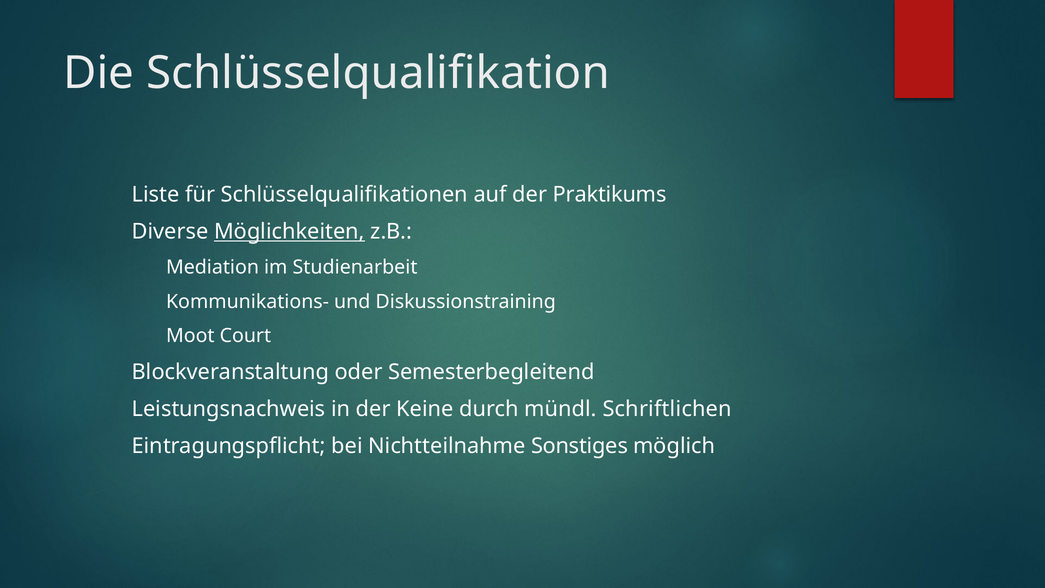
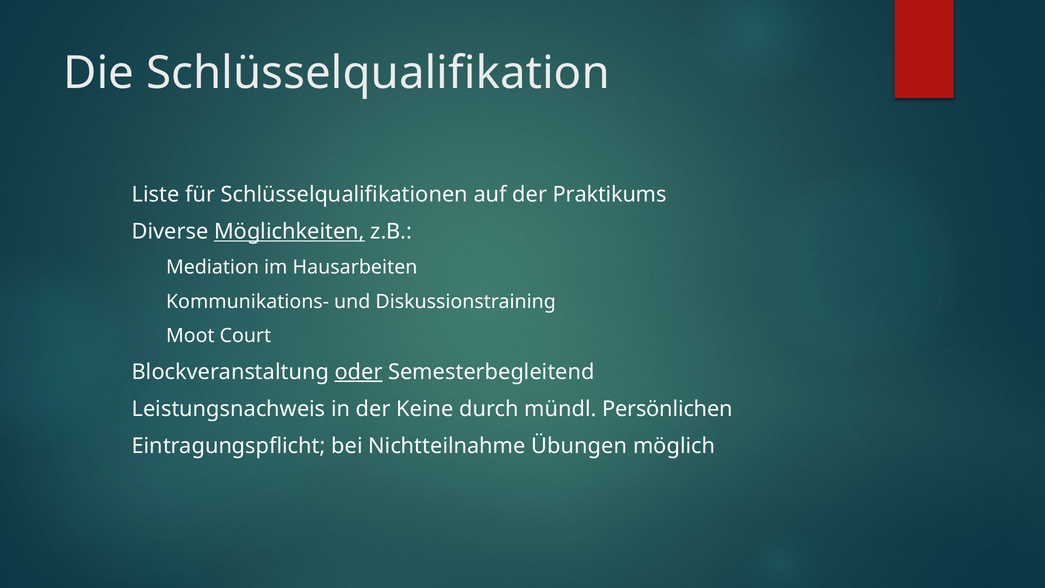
Studienarbeit: Studienarbeit -> Hausarbeiten
oder underline: none -> present
Schriftlichen: Schriftlichen -> Persönlichen
Sonstiges: Sonstiges -> Übungen
